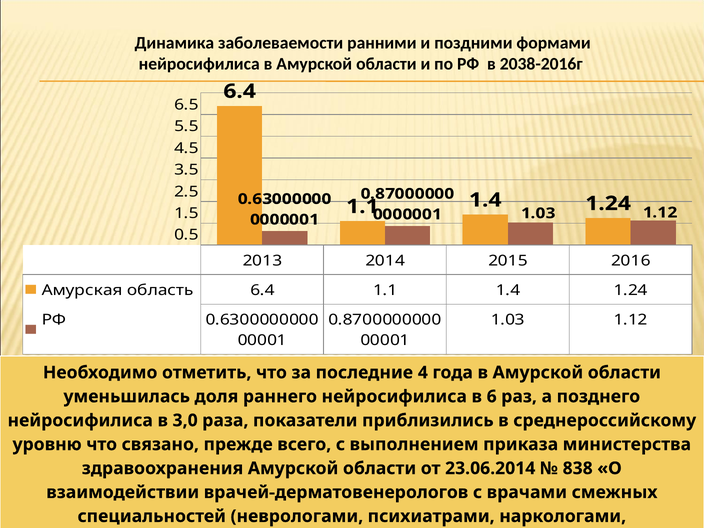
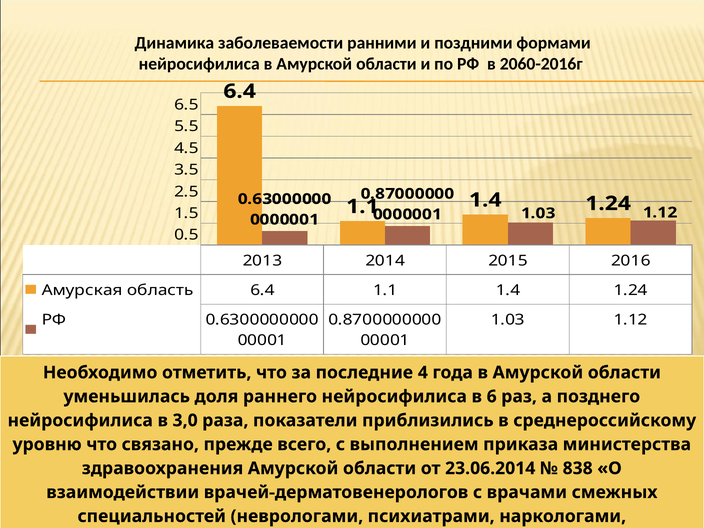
2038-2016г: 2038-2016г -> 2060-2016г
